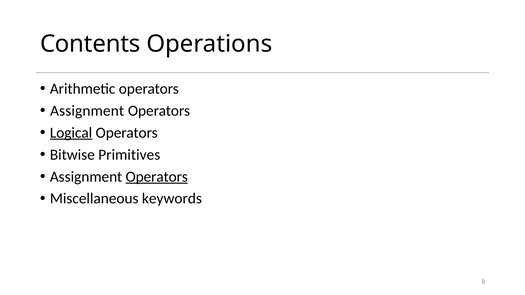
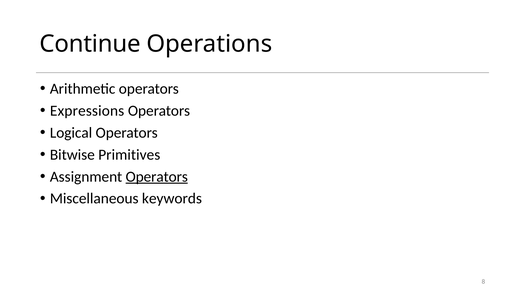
Contents: Contents -> Continue
Assignment at (87, 111): Assignment -> Expressions
Logical underline: present -> none
